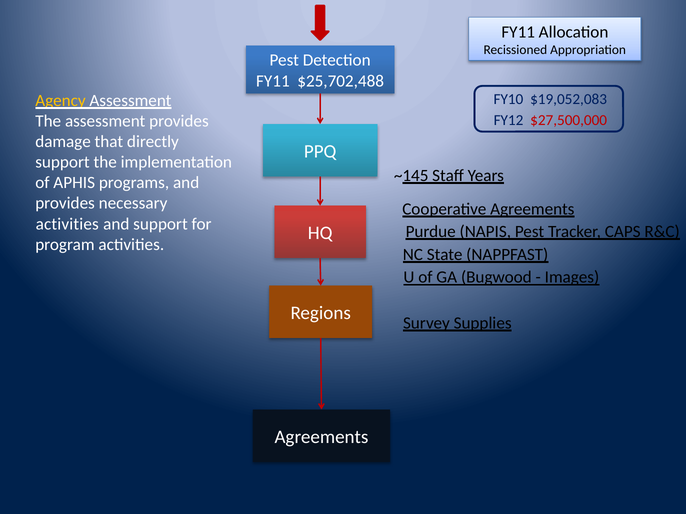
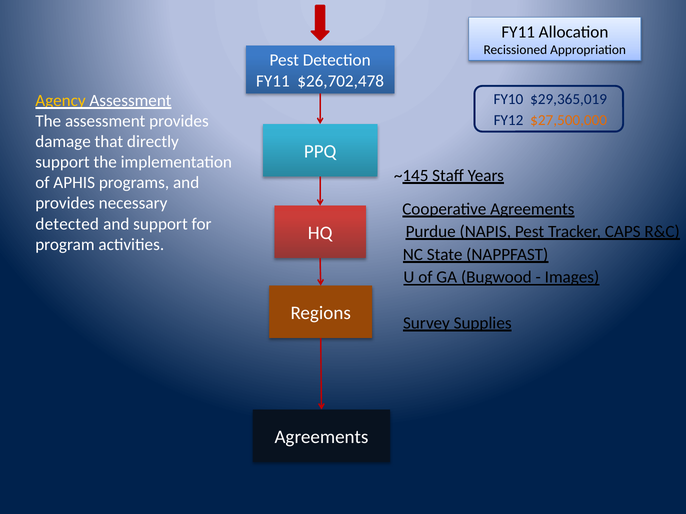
$25,702,488: $25,702,488 -> $26,702,478
$19,052,083: $19,052,083 -> $29,365,019
$27,500,000 colour: red -> orange
activities at (67, 224): activities -> detected
